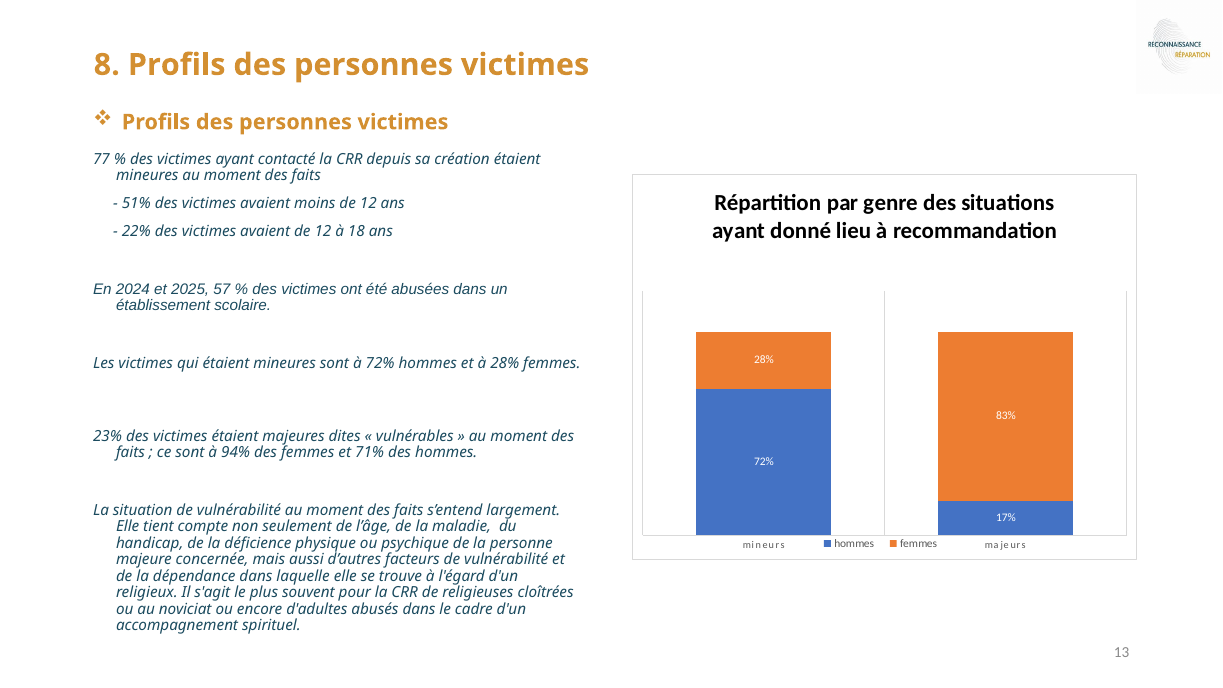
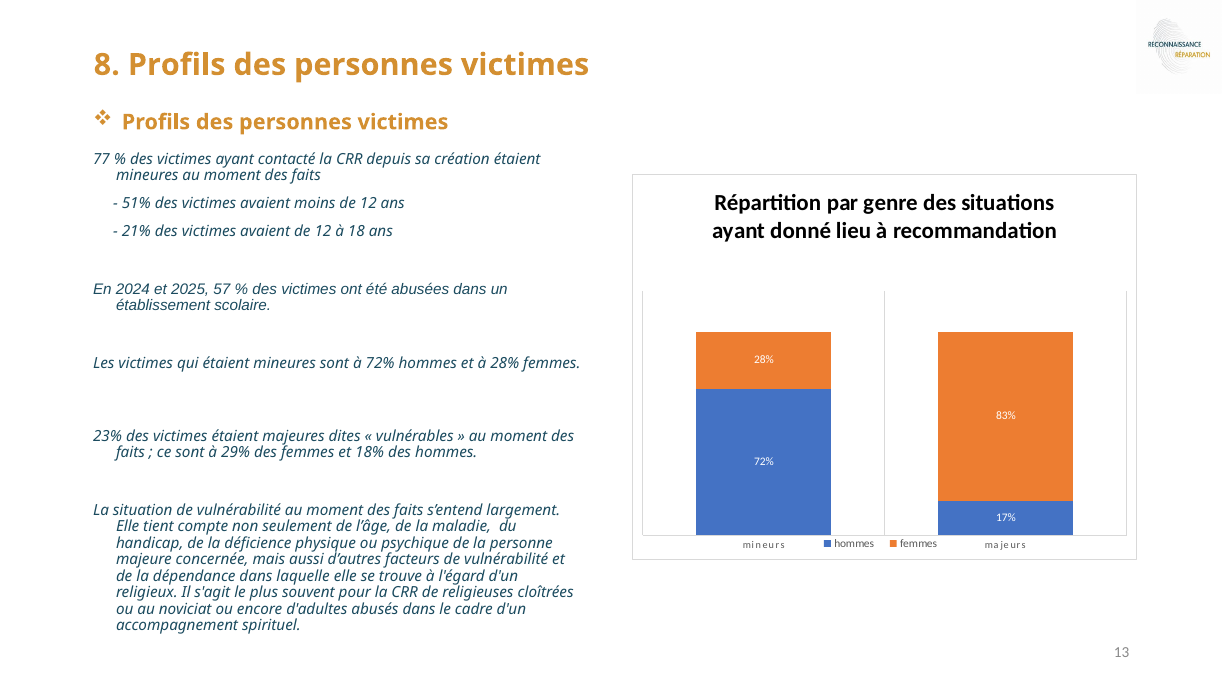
22%: 22% -> 21%
94%: 94% -> 29%
71%: 71% -> 18%
